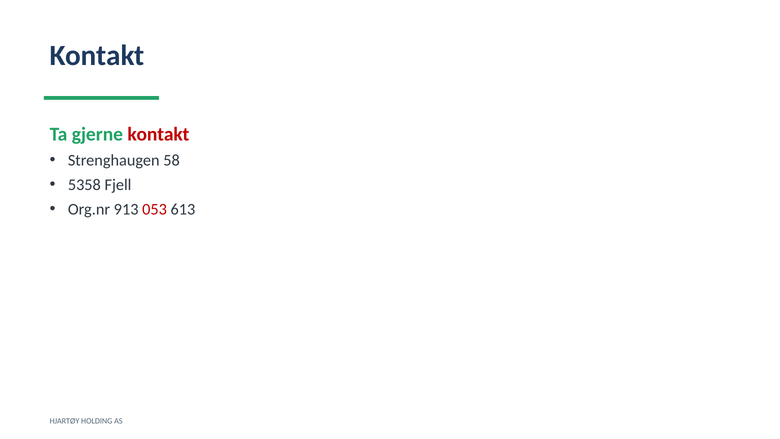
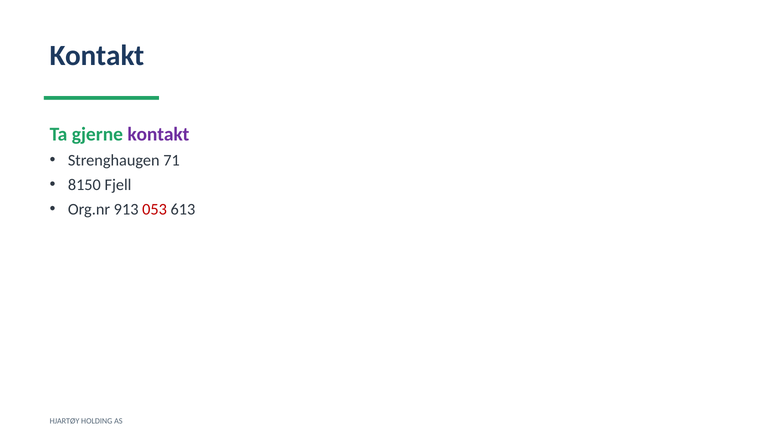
kontakt at (158, 134) colour: red -> purple
58: 58 -> 71
5358: 5358 -> 8150
